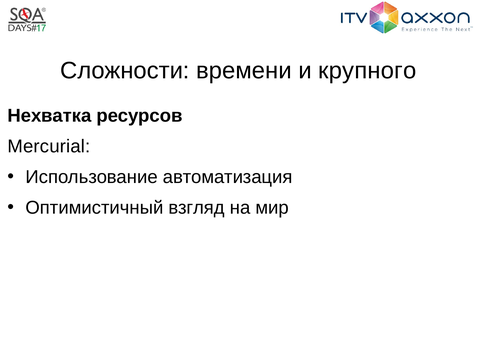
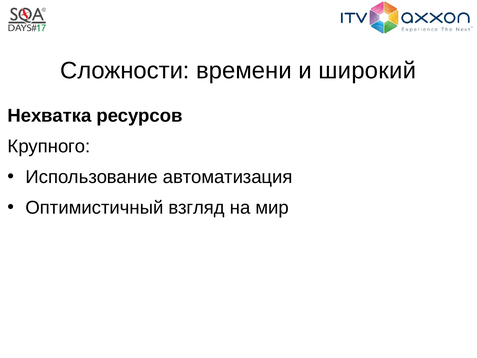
крупного: крупного -> широкий
Mercurial: Mercurial -> Крупного
